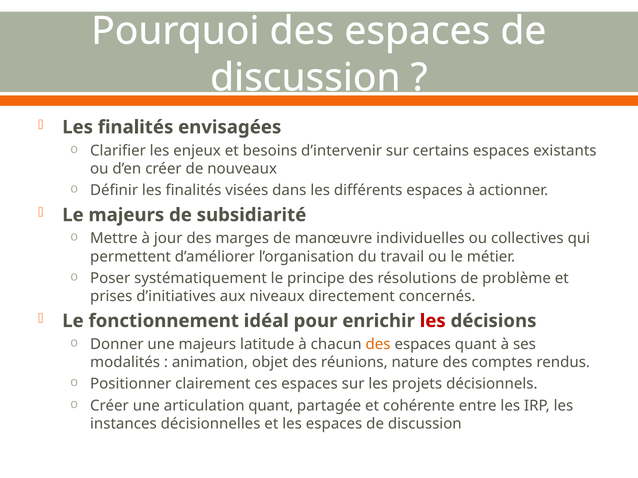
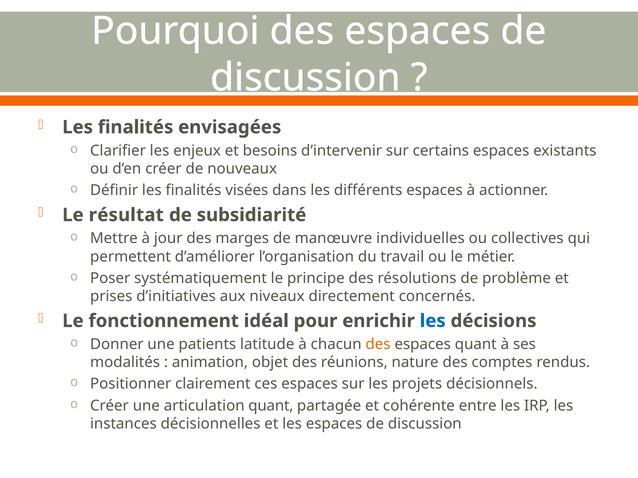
Le majeurs: majeurs -> résultat
les at (433, 321) colour: red -> blue
une majeurs: majeurs -> patients
